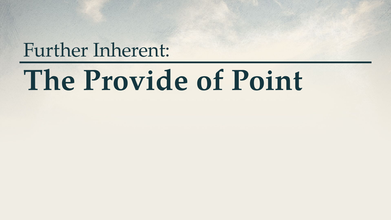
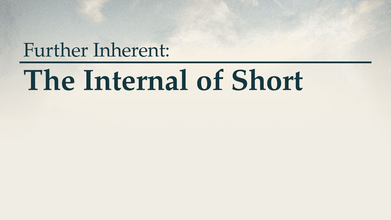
Provide: Provide -> Internal
Point: Point -> Short
